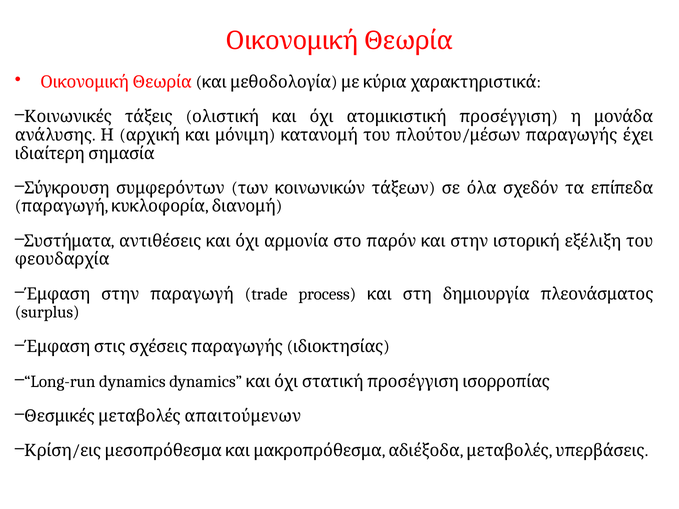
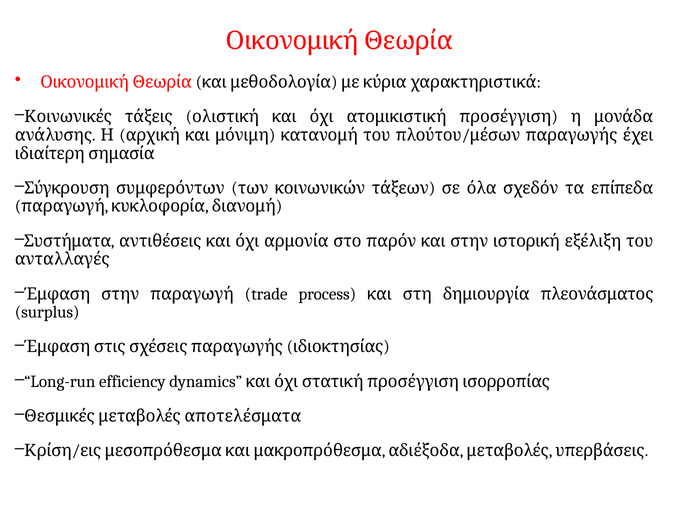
φεουδαρχία: φεουδαρχία -> ανταλλαγές
Long-run dynamics: dynamics -> efficiency
απαιτούμενων: απαιτούμενων -> αποτελέσματα
